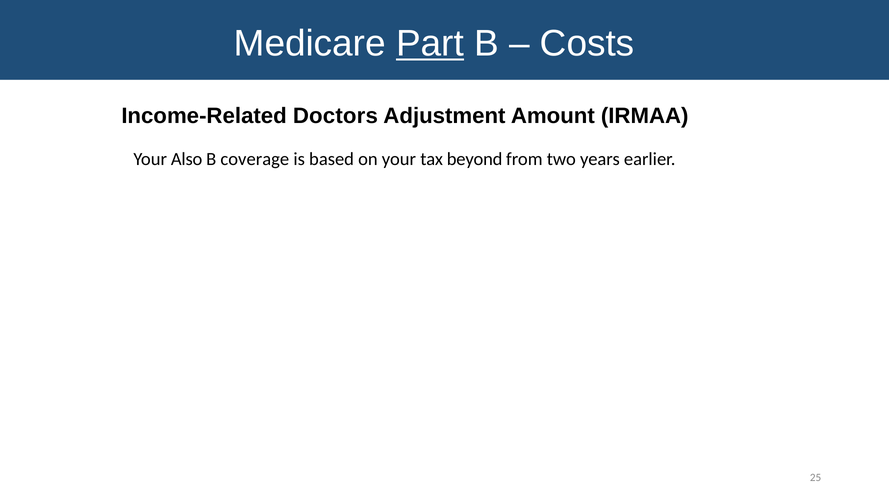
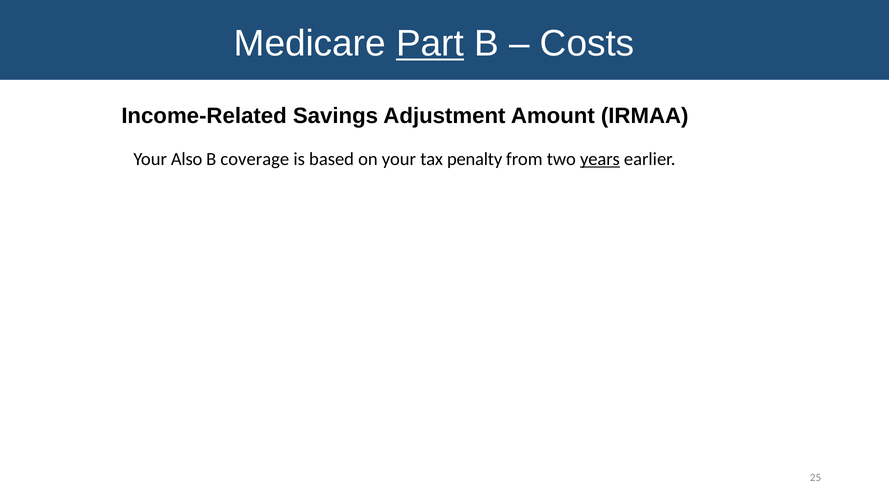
Doctors: Doctors -> Savings
beyond: beyond -> penalty
years underline: none -> present
